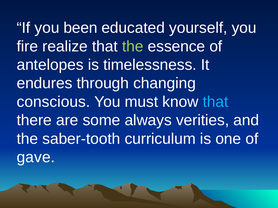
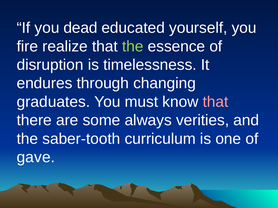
been: been -> dead
antelopes: antelopes -> disruption
conscious: conscious -> graduates
that at (215, 102) colour: light blue -> pink
